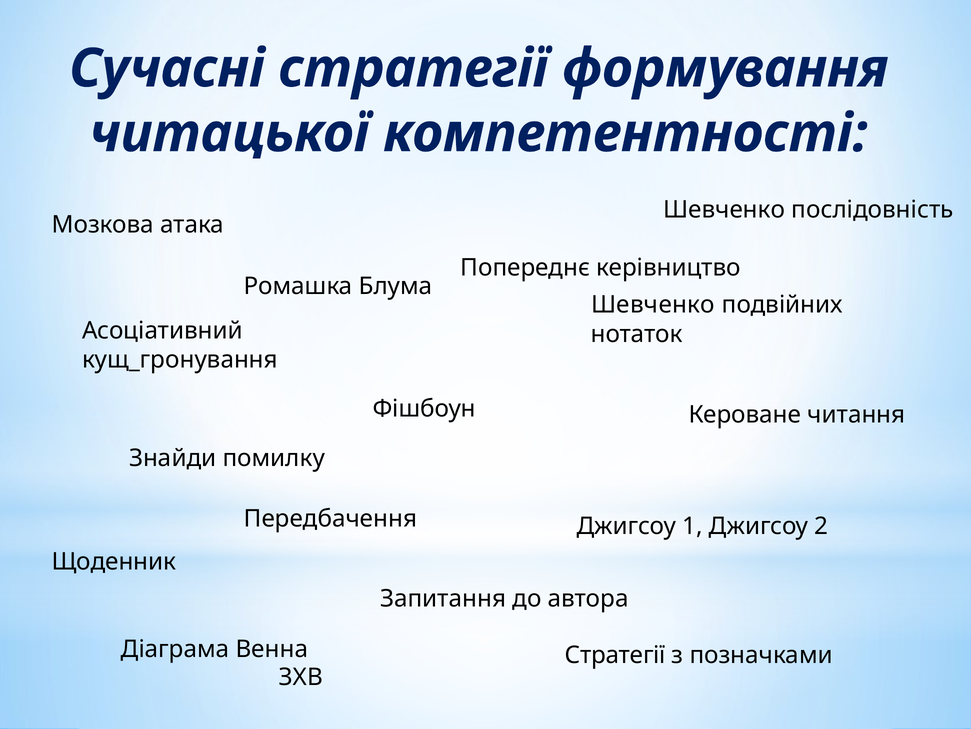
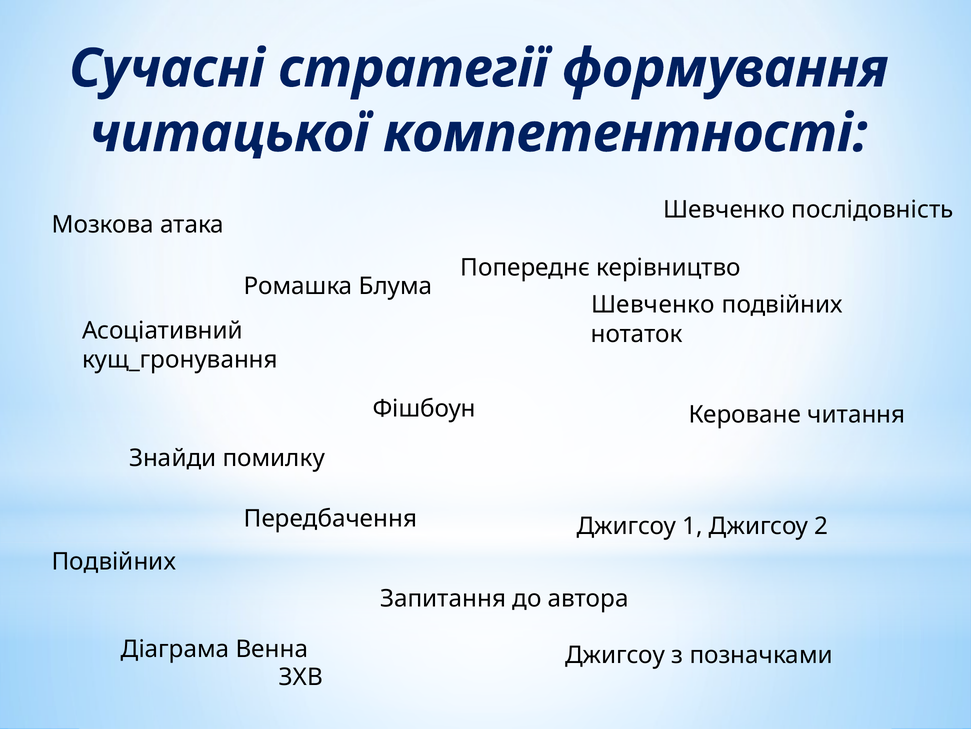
Щоденник at (114, 561): Щоденник -> Подвійних
Венна Стратегії: Стратегії -> Джигсоу
